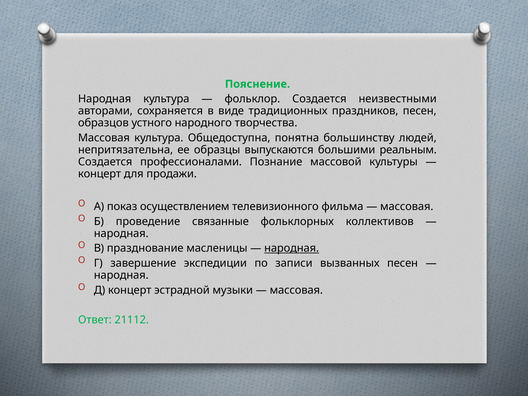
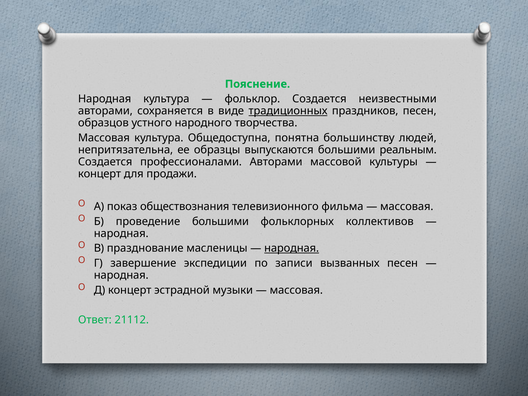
традиционных underline: none -> present
профессионалами Познание: Познание -> Авторами
осуществлением: осуществлением -> обществознания
проведение связанные: связанные -> большими
